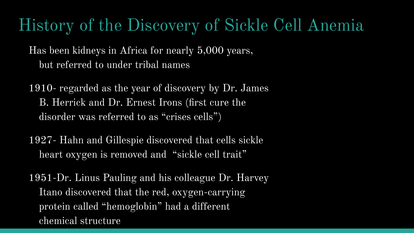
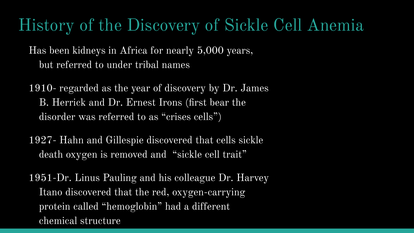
cure: cure -> bear
heart: heart -> death
